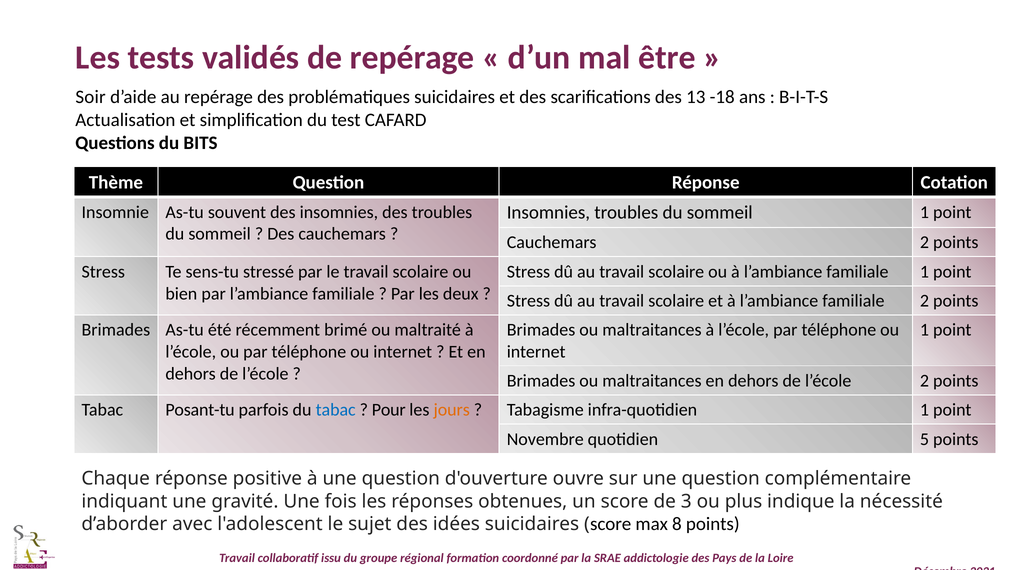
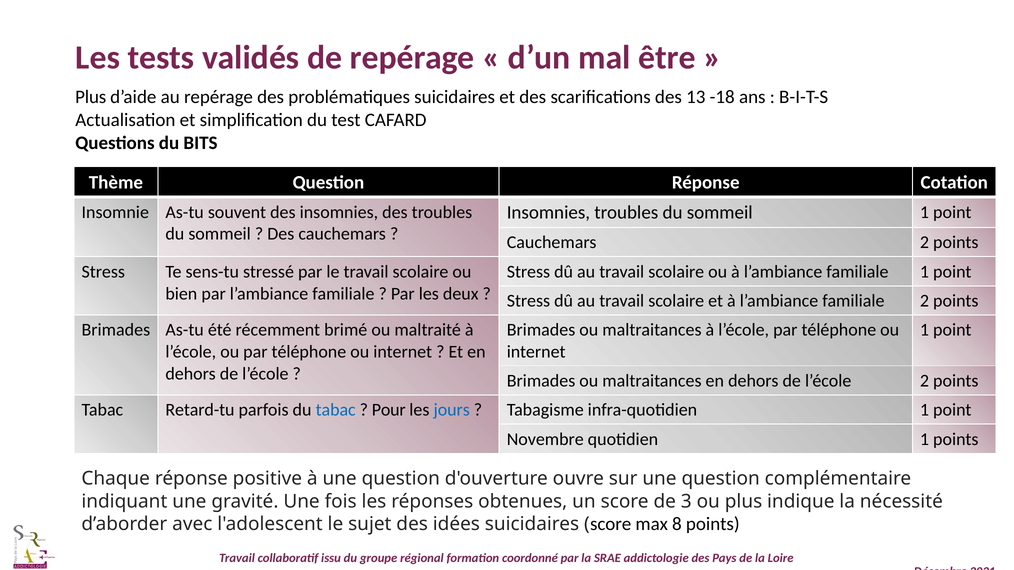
Soir at (91, 97): Soir -> Plus
Posant-tu: Posant-tu -> Retard-tu
jours colour: orange -> blue
quotidien 5: 5 -> 1
